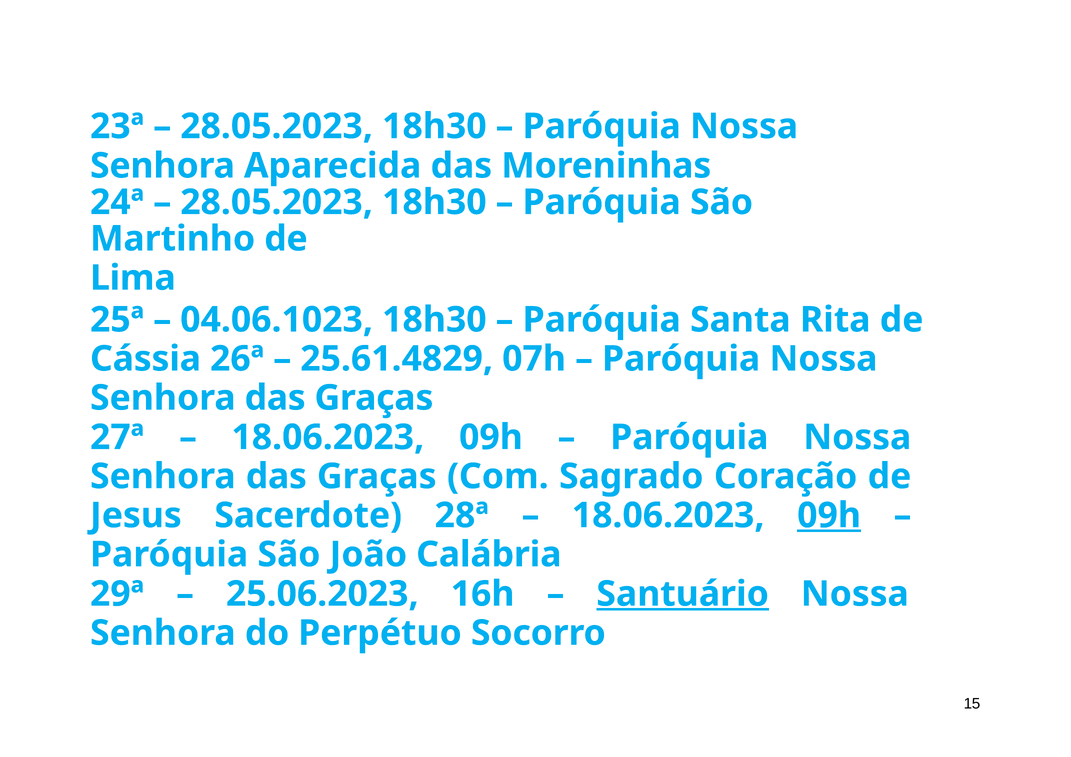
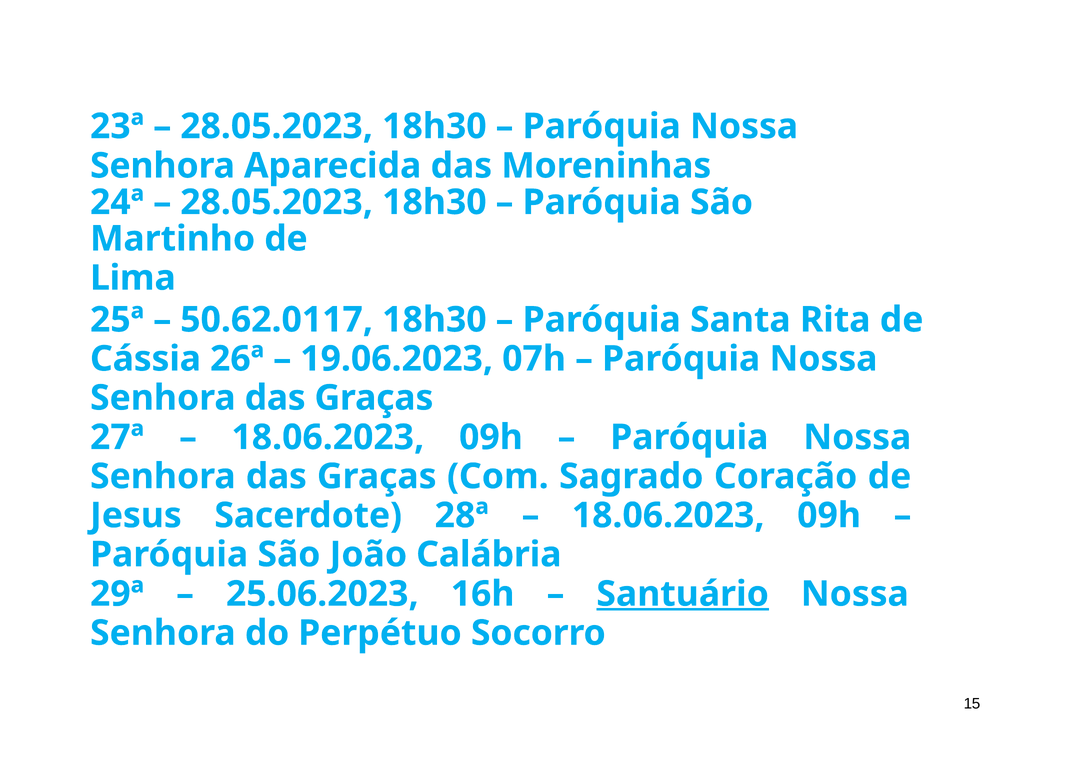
04.06.1023: 04.06.1023 -> 50.62.0117
25.61.4829: 25.61.4829 -> 19.06.2023
09h at (829, 515) underline: present -> none
